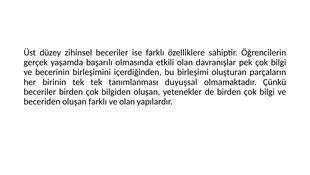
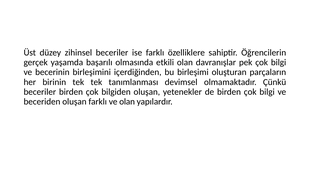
duyuşsal: duyuşsal -> devimsel
